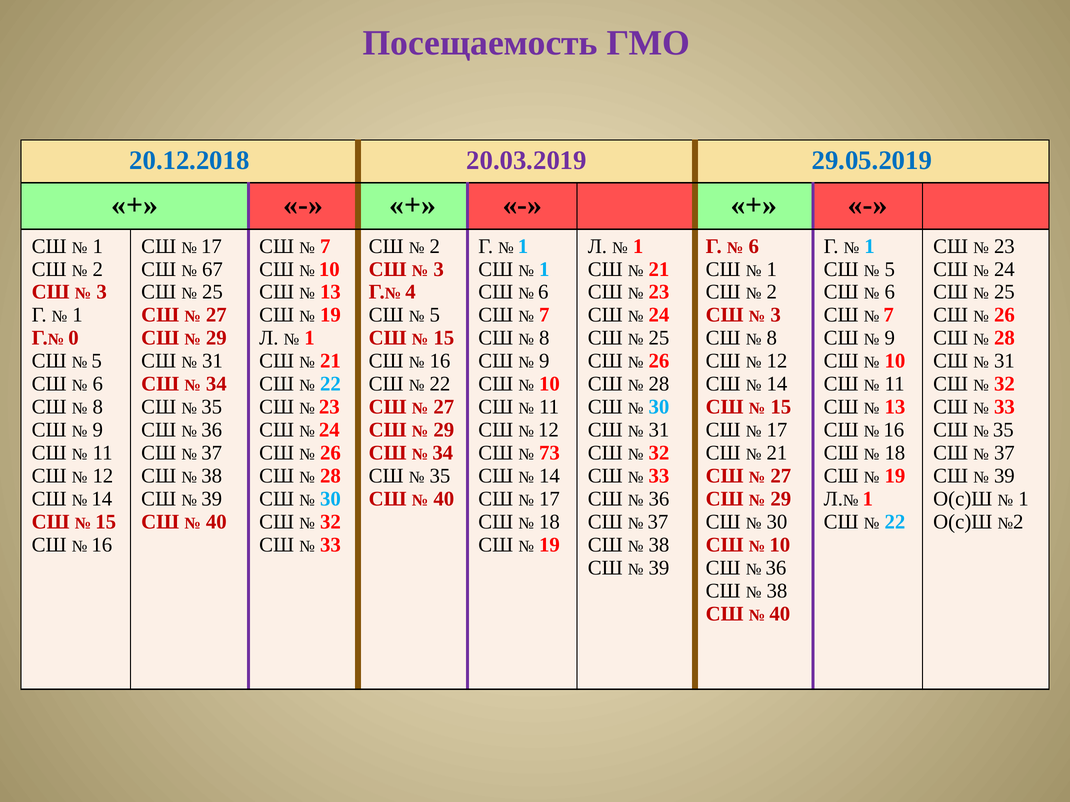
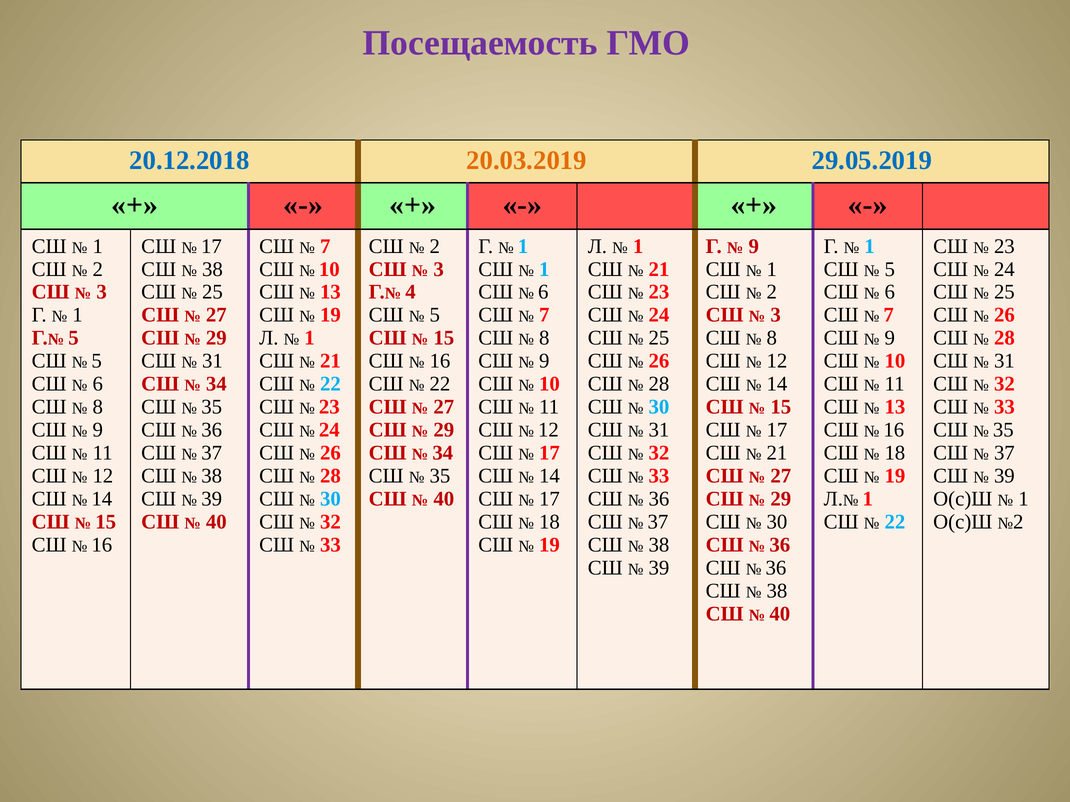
20.03.2019 colour: purple -> orange
6 at (754, 246): 6 -> 9
67 at (212, 269): 67 -> 38
0 at (73, 338): 0 -> 5
73 at (549, 453): 73 -> 17
10 at (780, 545): 10 -> 36
